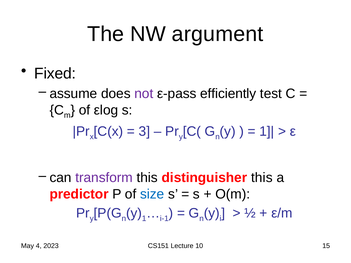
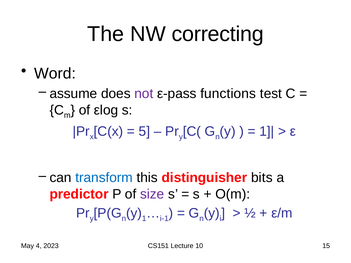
argument: argument -> correcting
Fixed: Fixed -> Word
efficiently: efficiently -> functions
3: 3 -> 5
transform colour: purple -> blue
distinguisher this: this -> bits
size colour: blue -> purple
